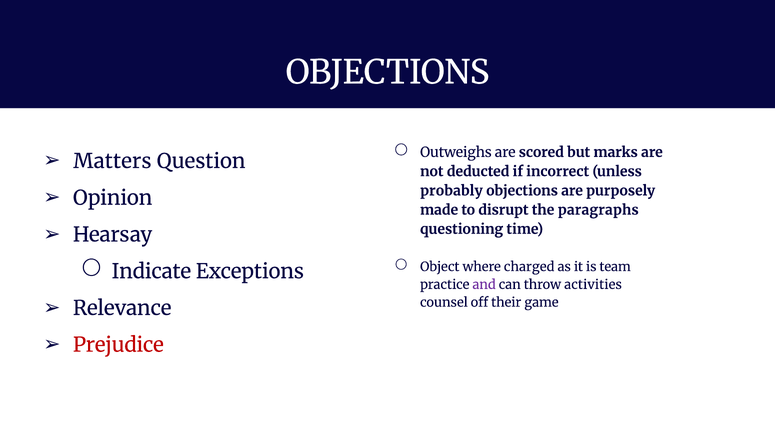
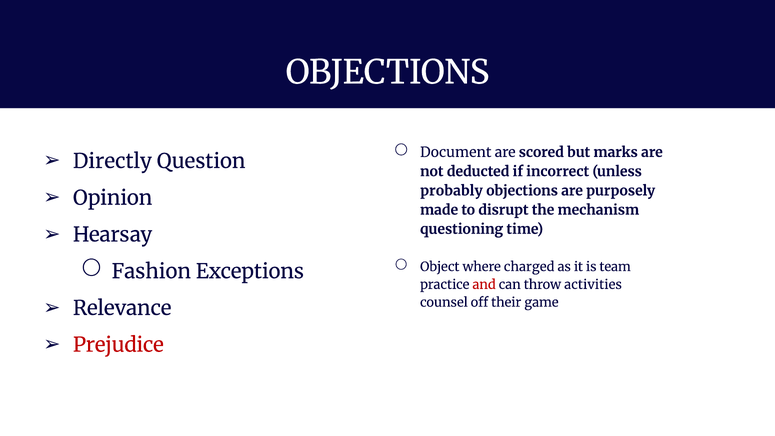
Outweighs: Outweighs -> Document
Matters: Matters -> Directly
paragraphs: paragraphs -> mechanism
Indicate: Indicate -> Fashion
and colour: purple -> red
